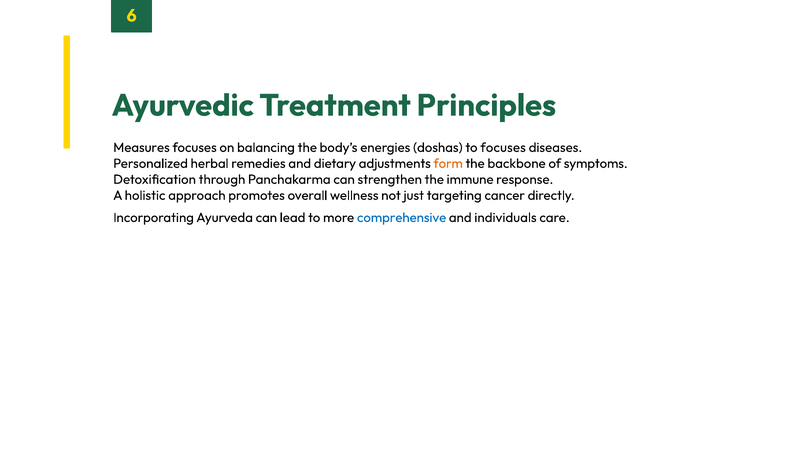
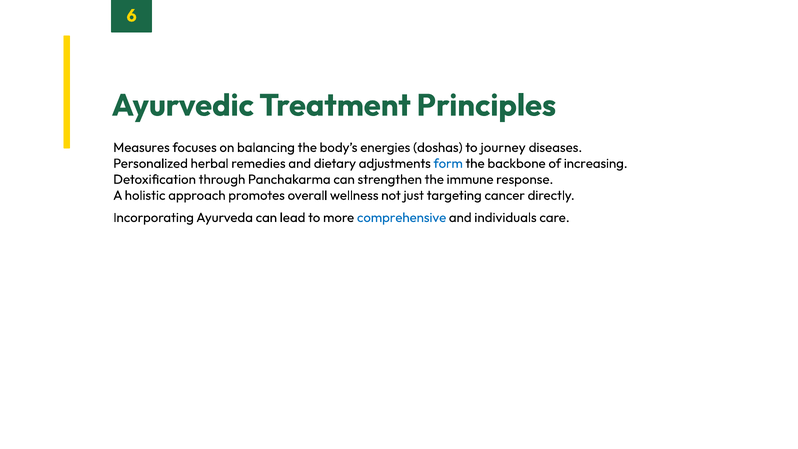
to focuses: focuses -> journey
form colour: orange -> blue
symptoms: symptoms -> increasing
